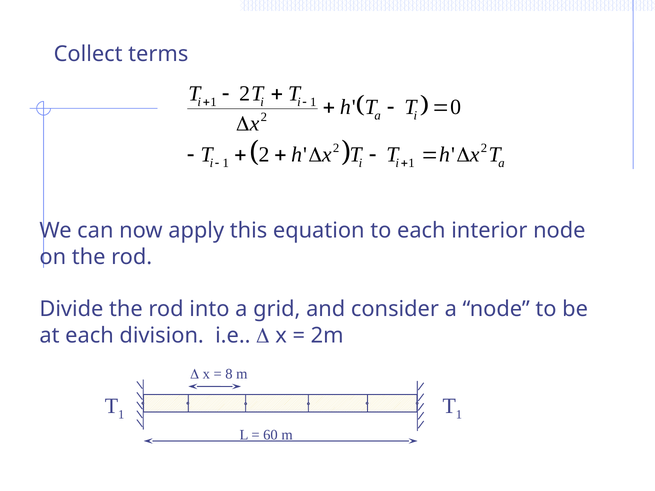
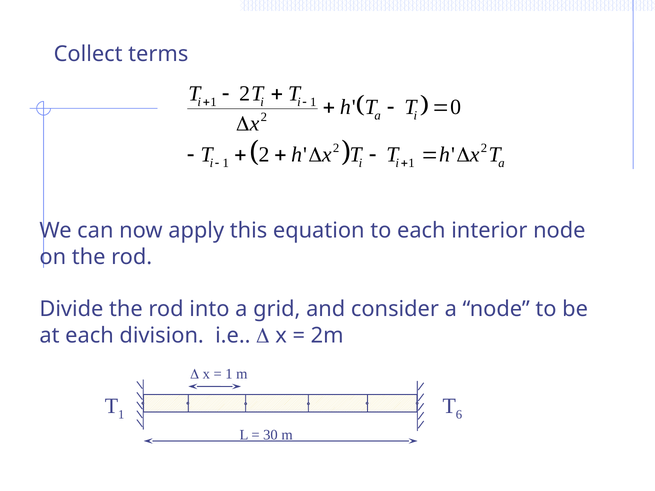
8 at (229, 374): 8 -> 1
1 at (459, 415): 1 -> 6
60: 60 -> 30
